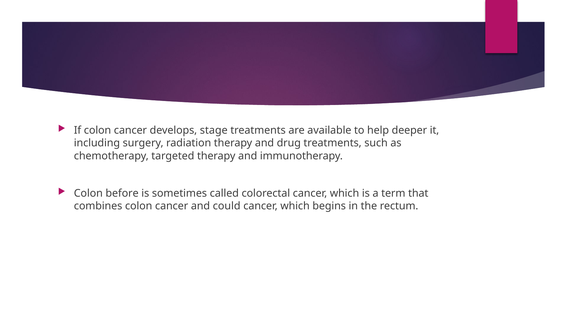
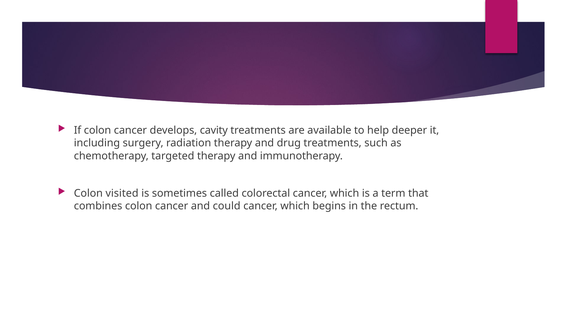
stage: stage -> cavity
before: before -> visited
